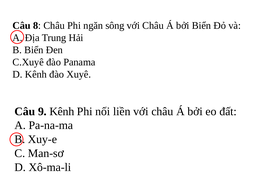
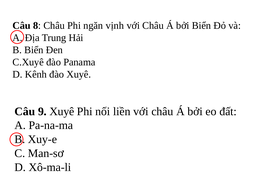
sông: sông -> vịnh
9 Kênh: Kênh -> Xuyê
